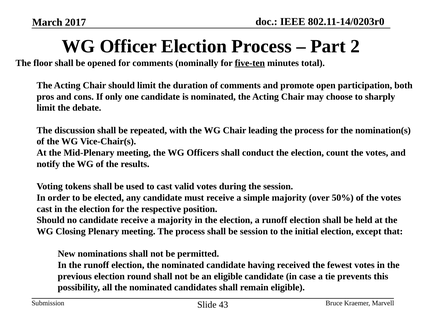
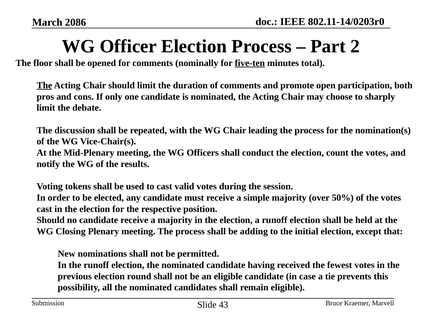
2017: 2017 -> 2086
The at (44, 86) underline: none -> present
be session: session -> adding
